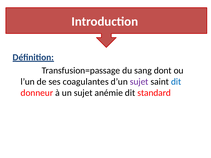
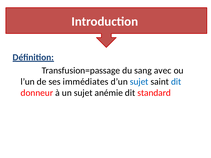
dont: dont -> avec
coagulantes: coagulantes -> immédiates
sujet at (139, 82) colour: purple -> blue
